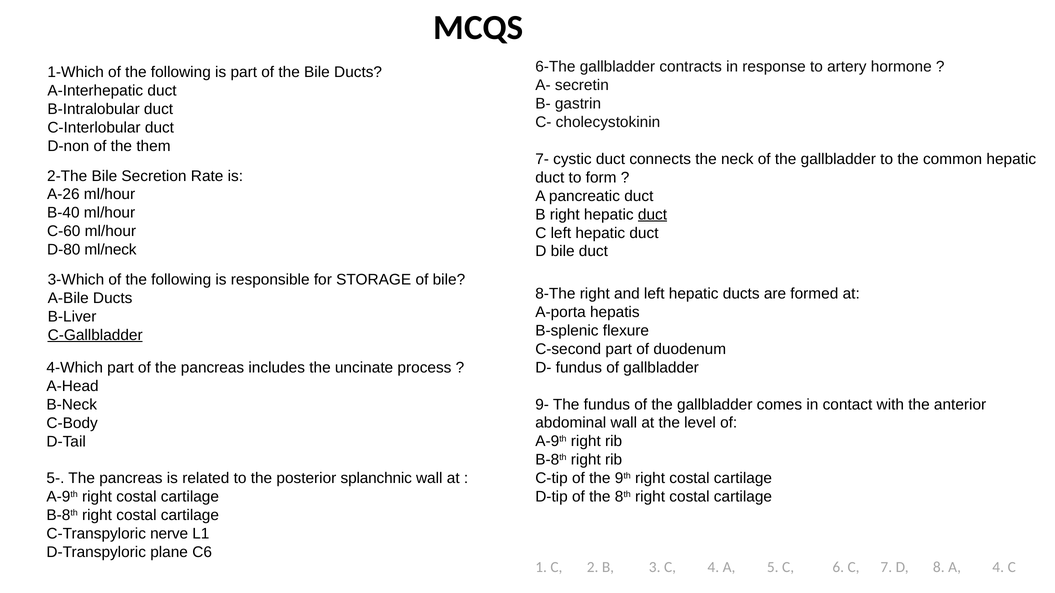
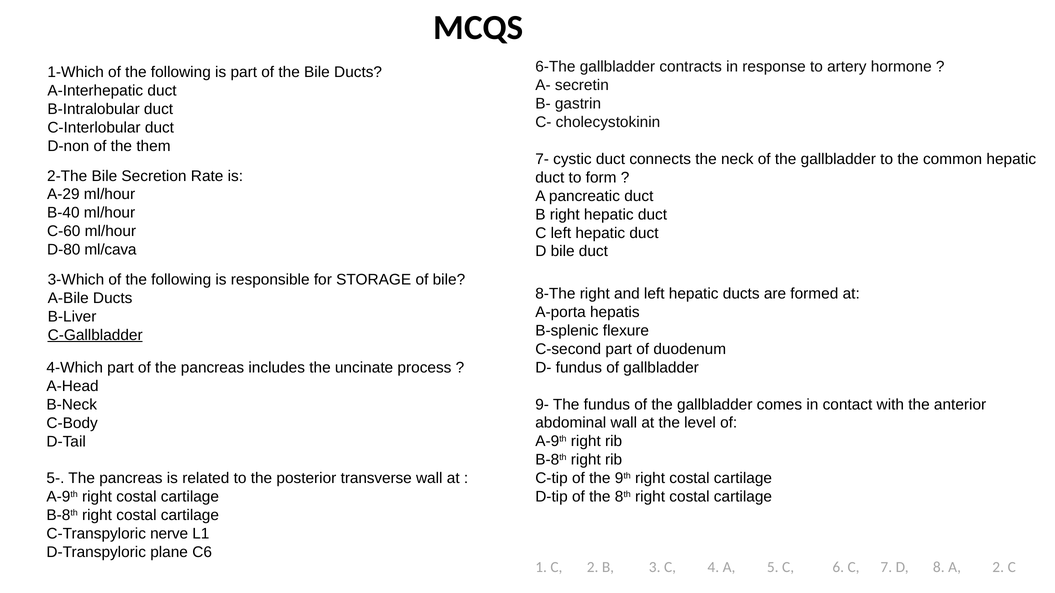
A-26: A-26 -> A-29
duct at (653, 215) underline: present -> none
ml/neck: ml/neck -> ml/cava
splanchnic: splanchnic -> transverse
A 4: 4 -> 2
